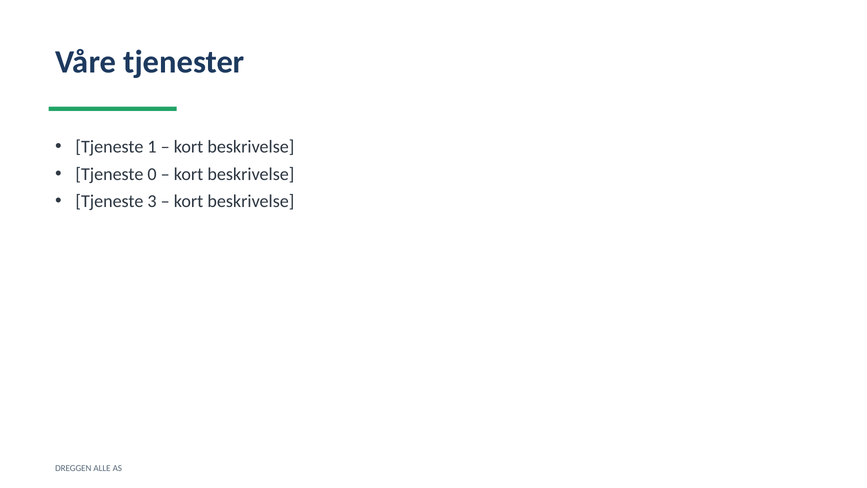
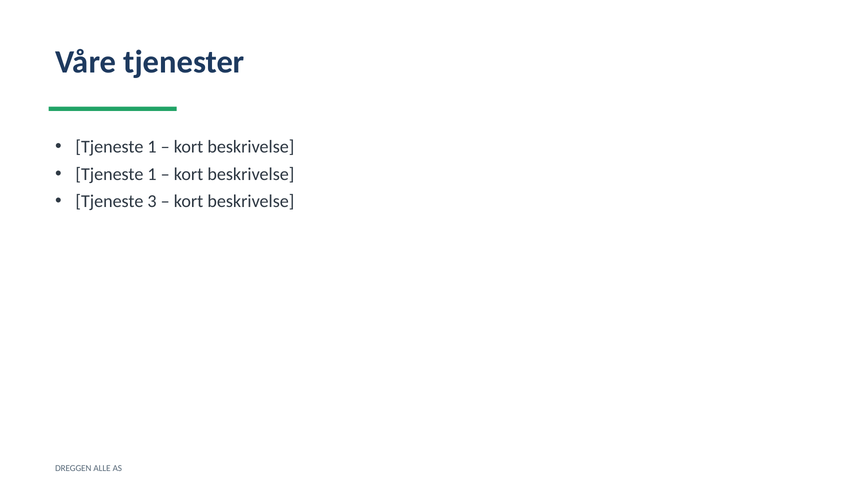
0 at (152, 174): 0 -> 1
